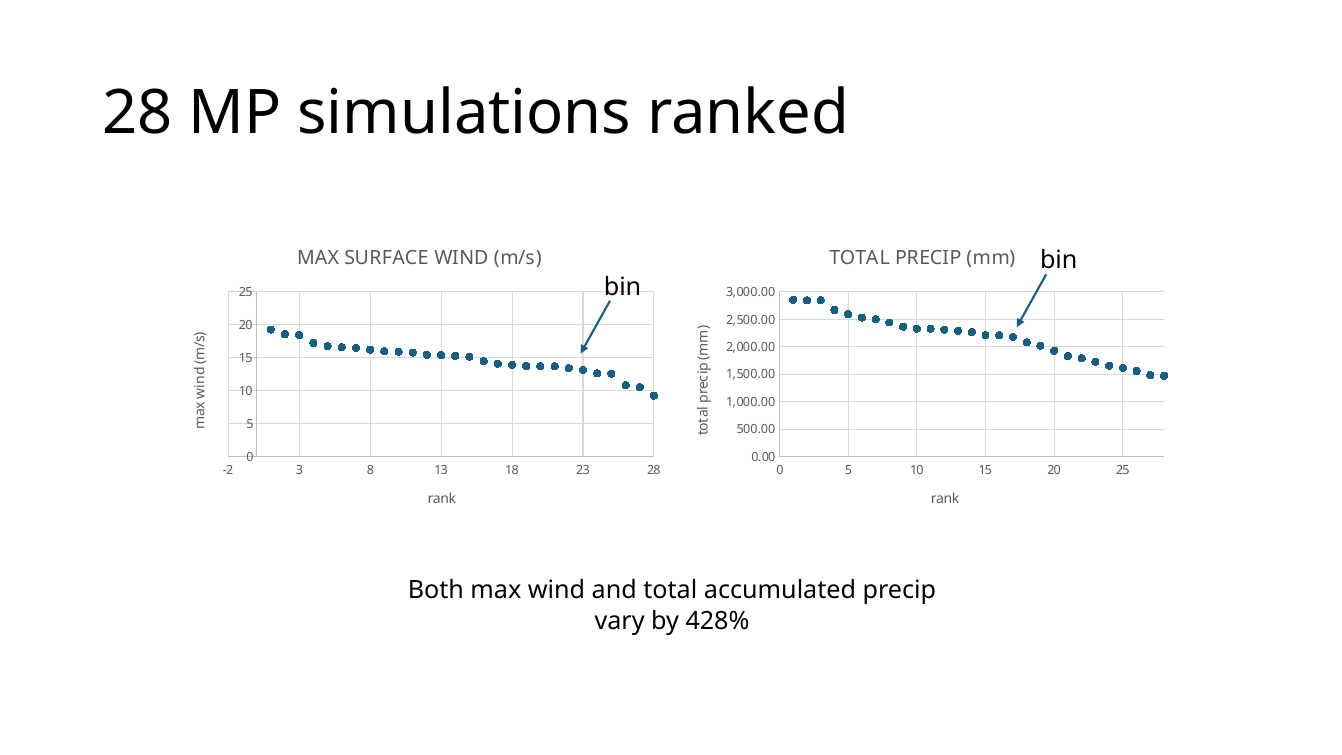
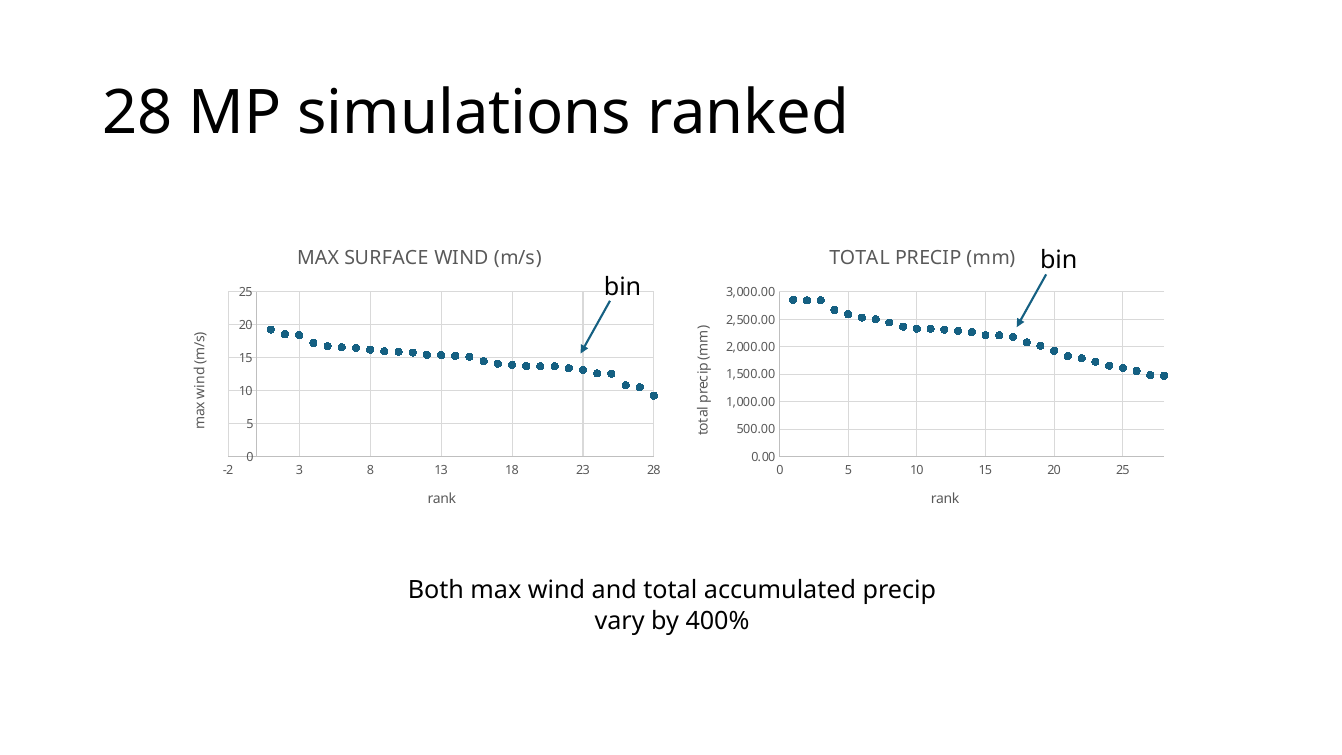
428%: 428% -> 400%
